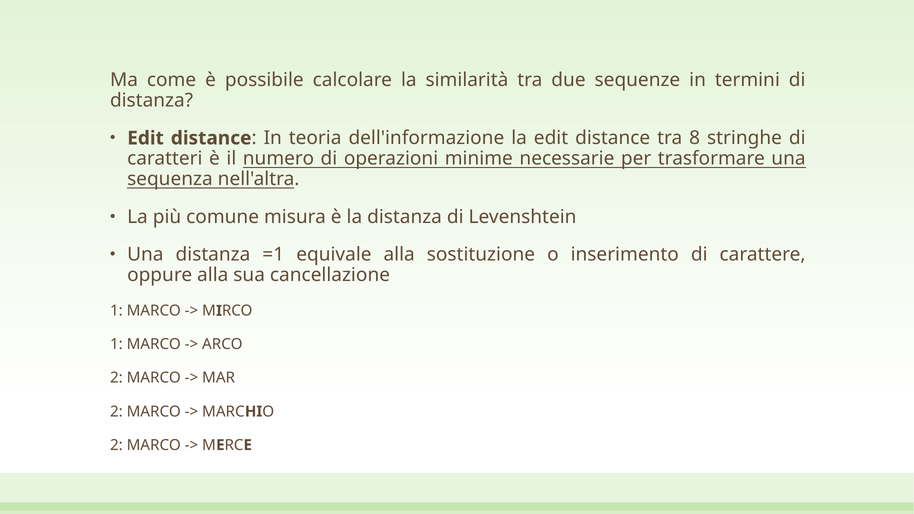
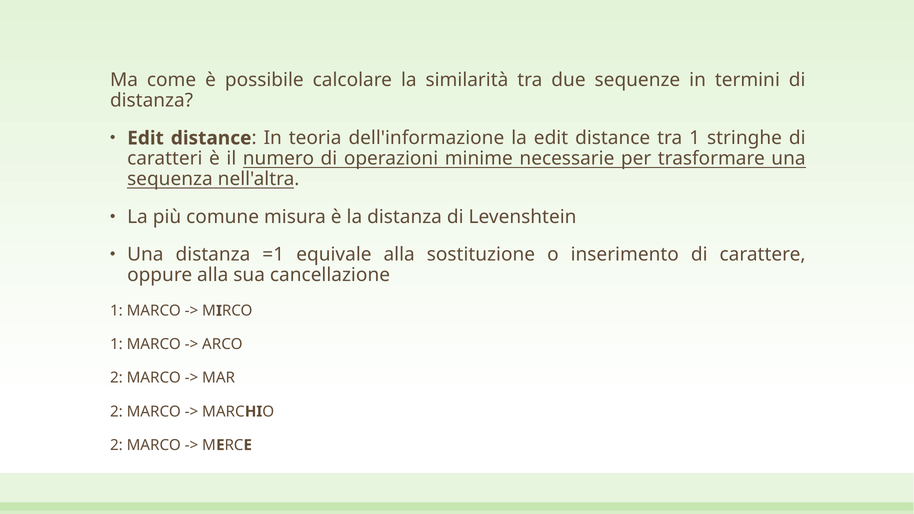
tra 8: 8 -> 1
